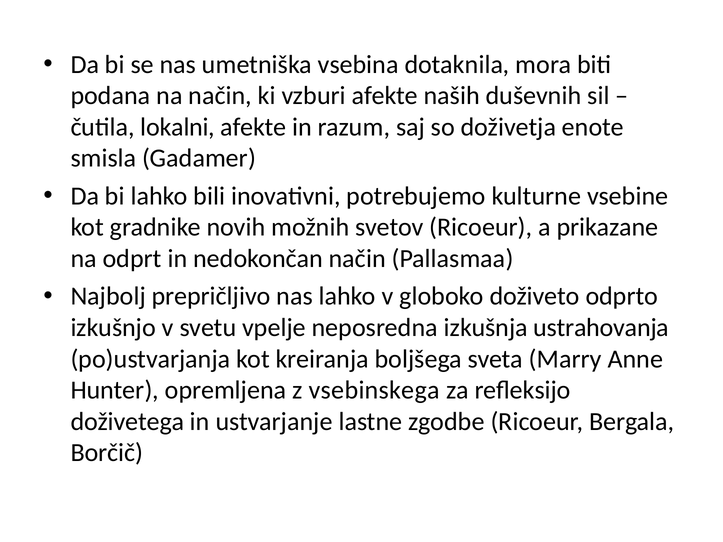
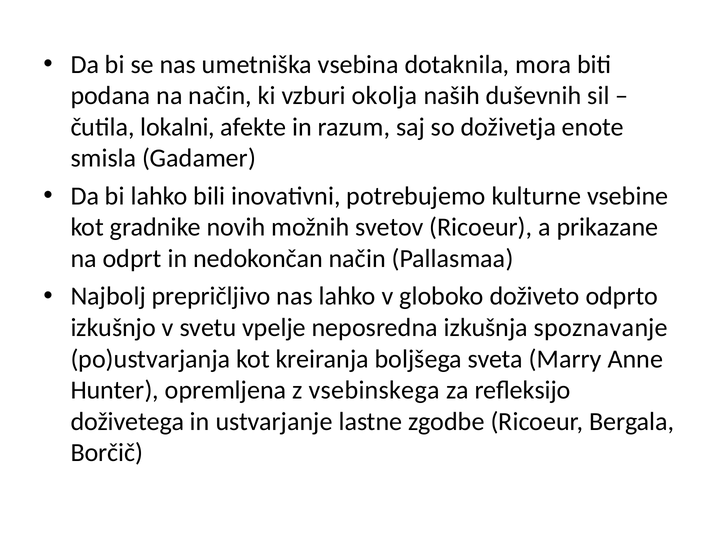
vzburi afekte: afekte -> okolja
ustrahovanja: ustrahovanja -> spoznavanje
